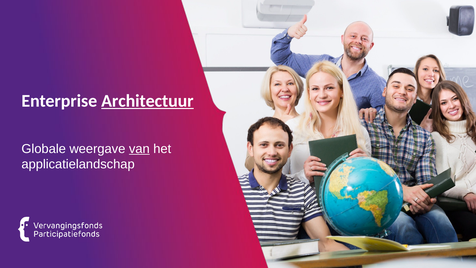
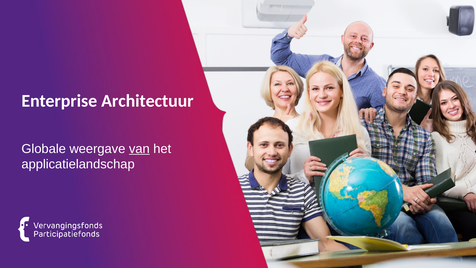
Architectuur underline: present -> none
